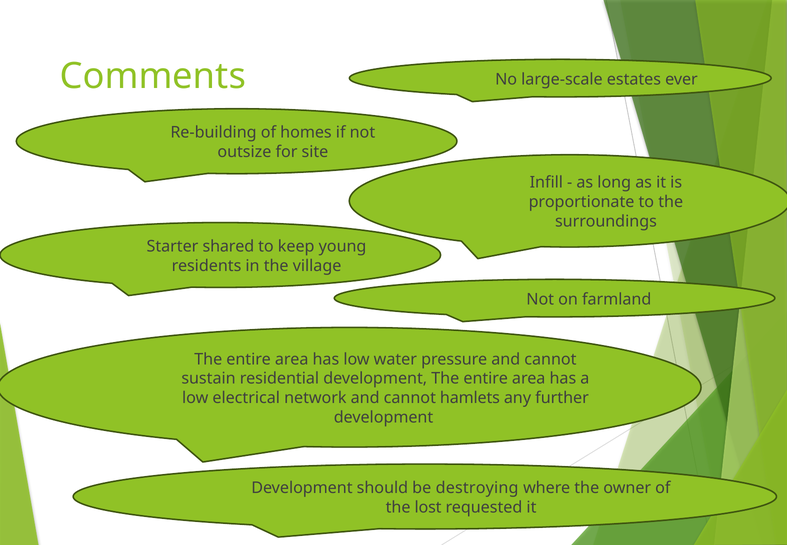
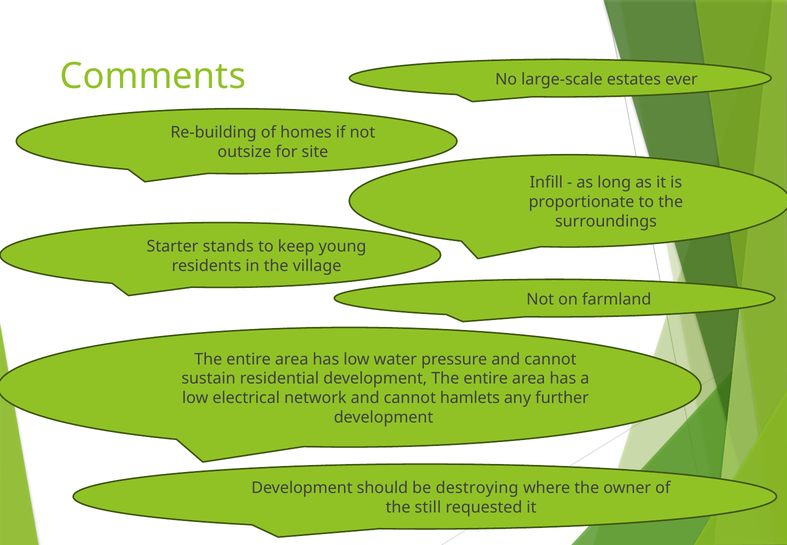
shared: shared -> stands
lost: lost -> still
